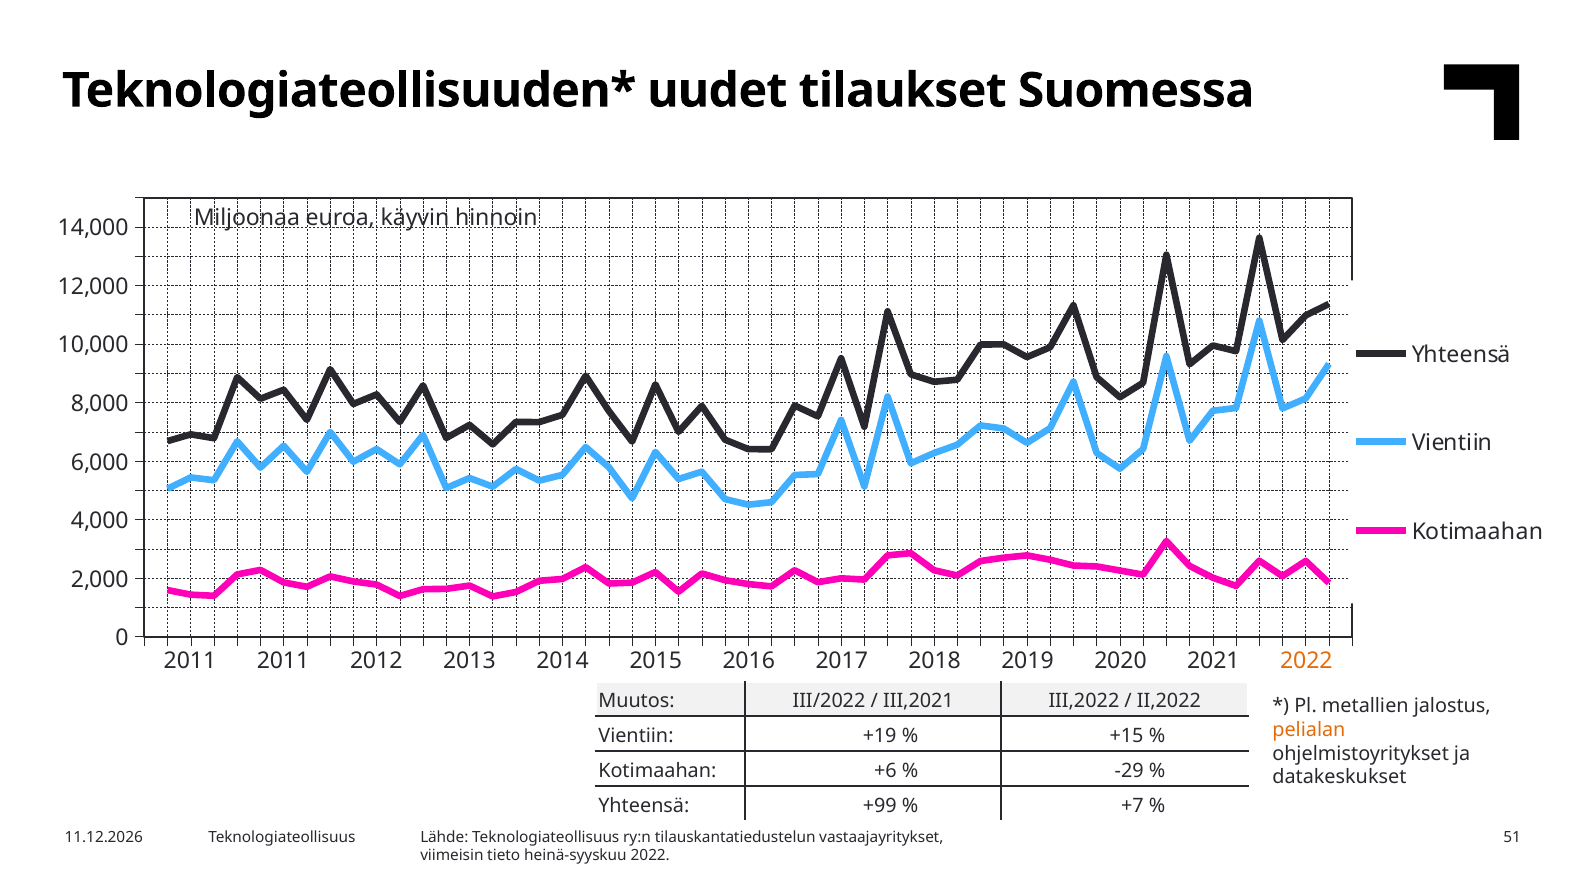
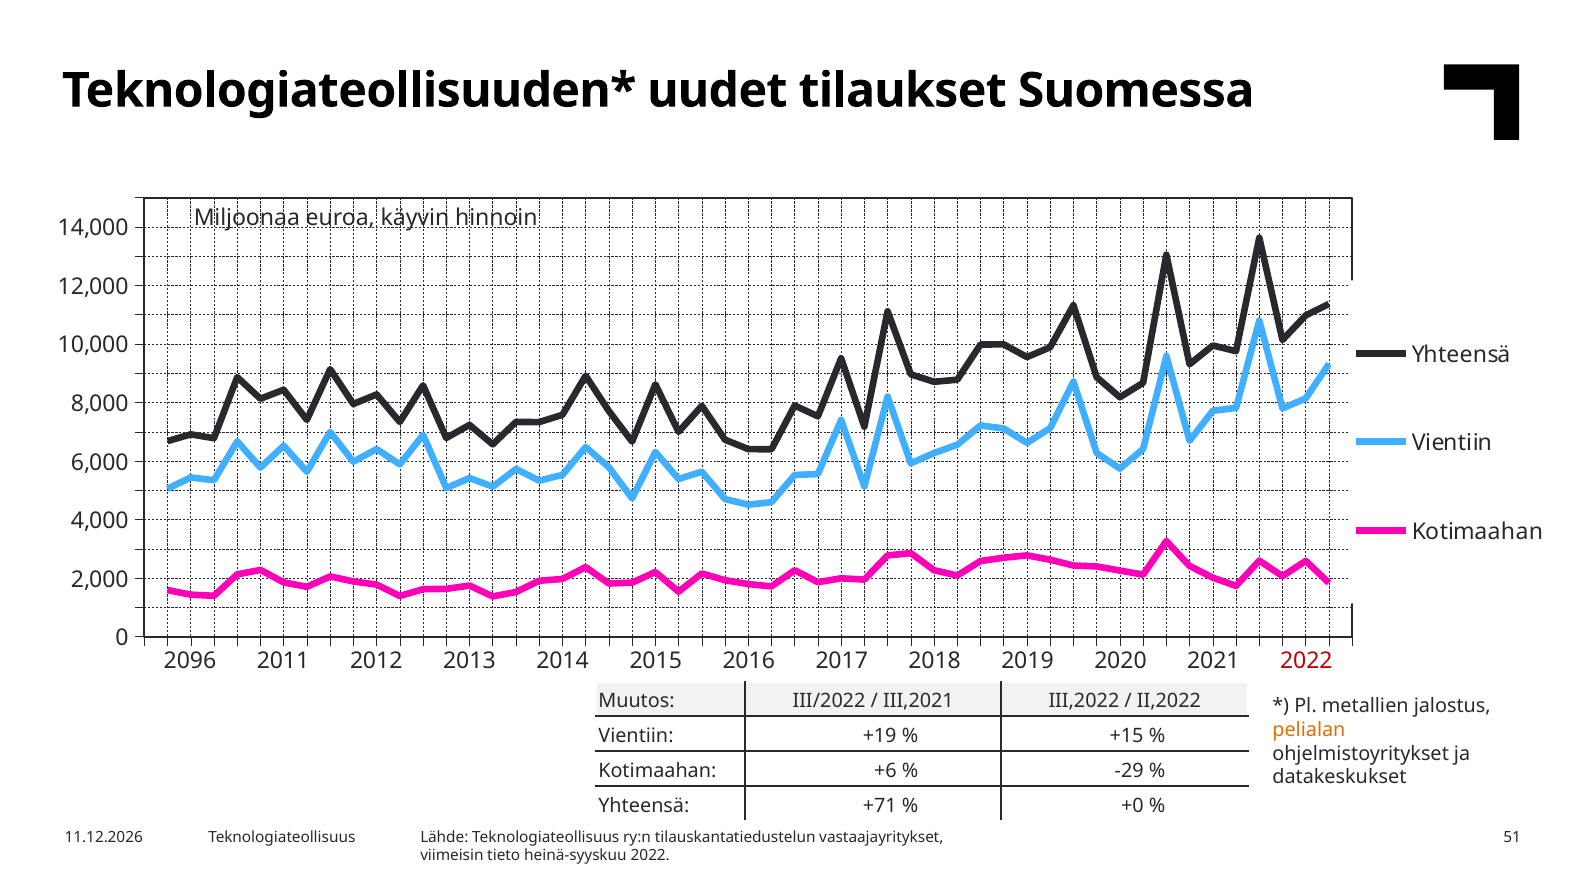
2011 at (190, 661): 2011 -> 2096
2022 at (1306, 661) colour: orange -> red
+99: +99 -> +71
+7: +7 -> +0
